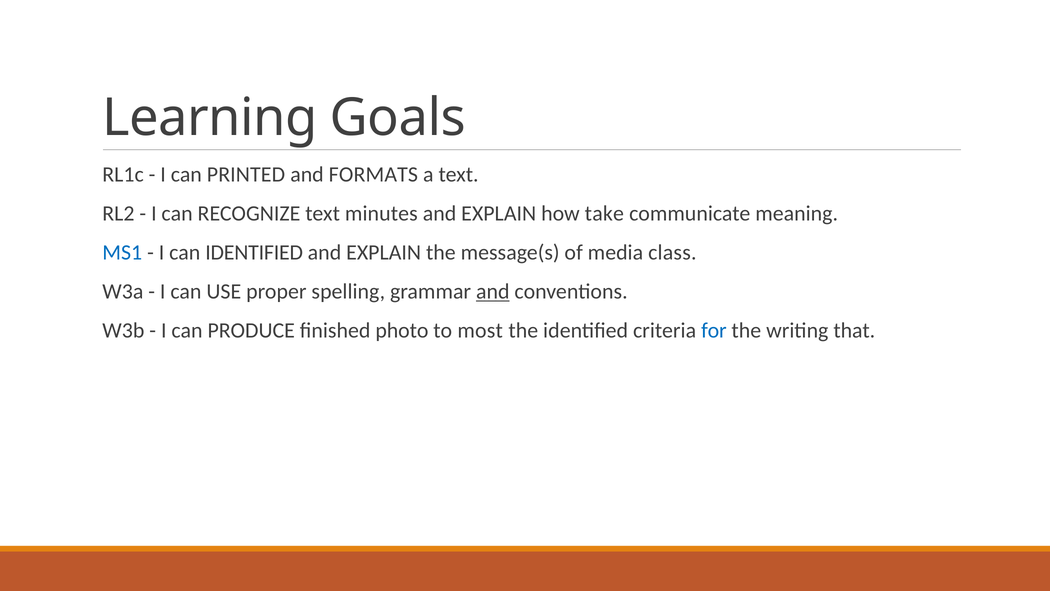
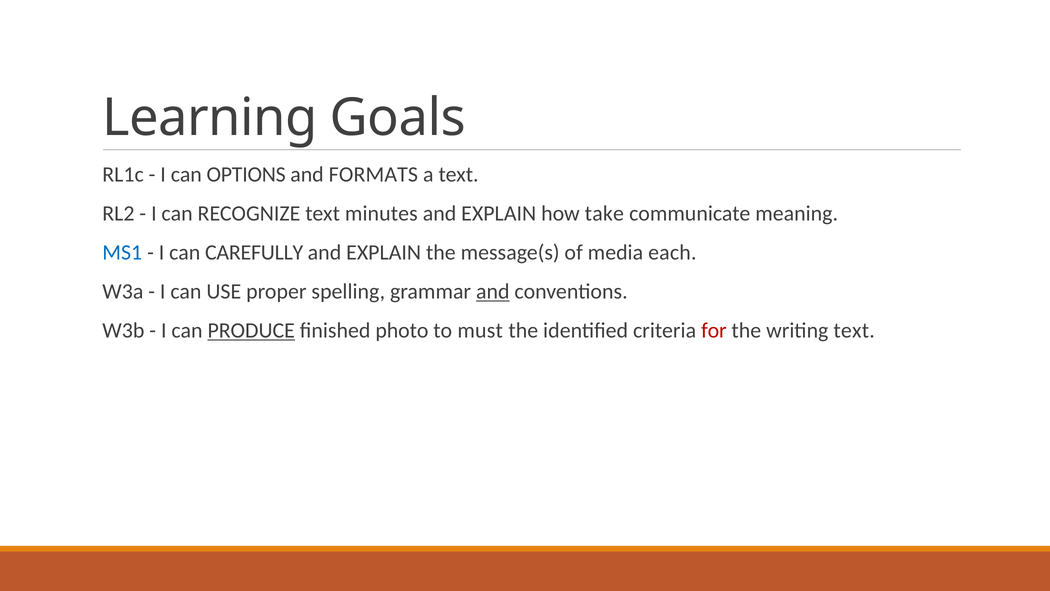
PRINTED: PRINTED -> OPTIONS
can IDENTIFIED: IDENTIFIED -> CAREFULLY
class: class -> each
PRODUCE underline: none -> present
most: most -> must
for colour: blue -> red
writing that: that -> text
